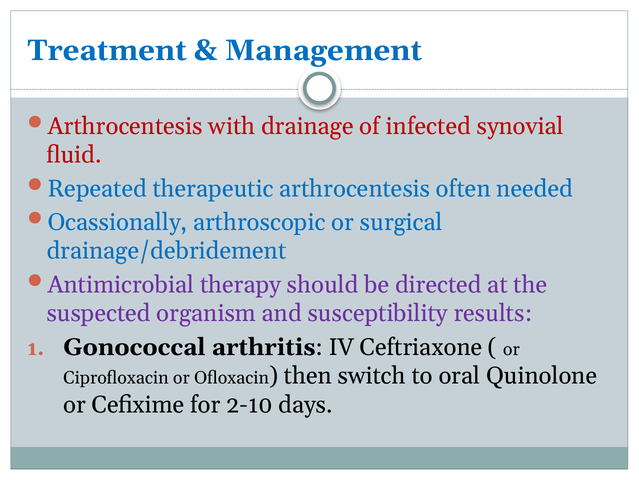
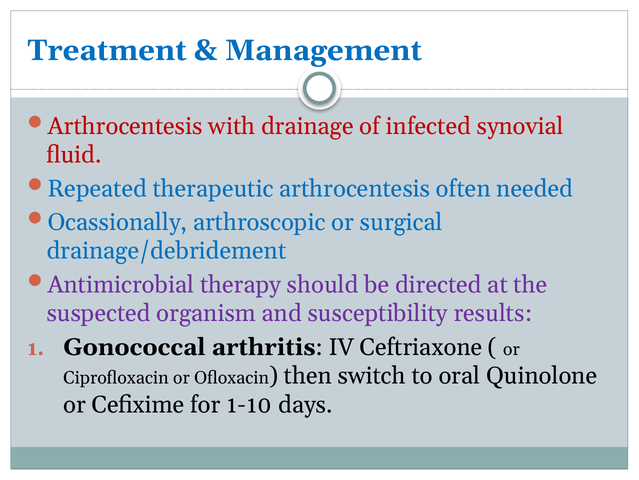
2-10: 2-10 -> 1-10
